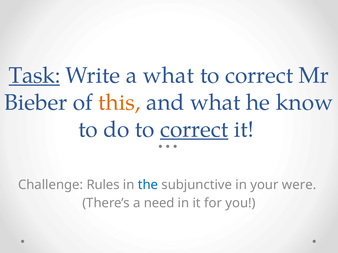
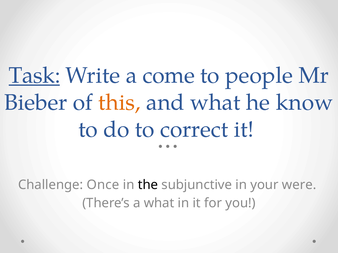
a what: what -> come
correct at (259, 76): correct -> people
correct at (194, 130) underline: present -> none
Rules: Rules -> Once
the colour: blue -> black
a need: need -> what
